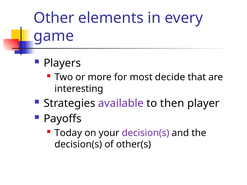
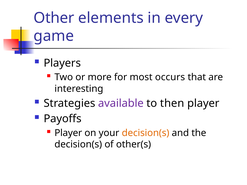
decide: decide -> occurs
Today at (68, 133): Today -> Player
decision(s at (146, 133) colour: purple -> orange
